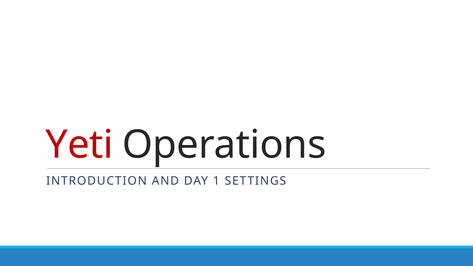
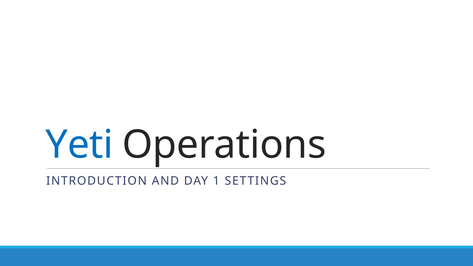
Yeti colour: red -> blue
